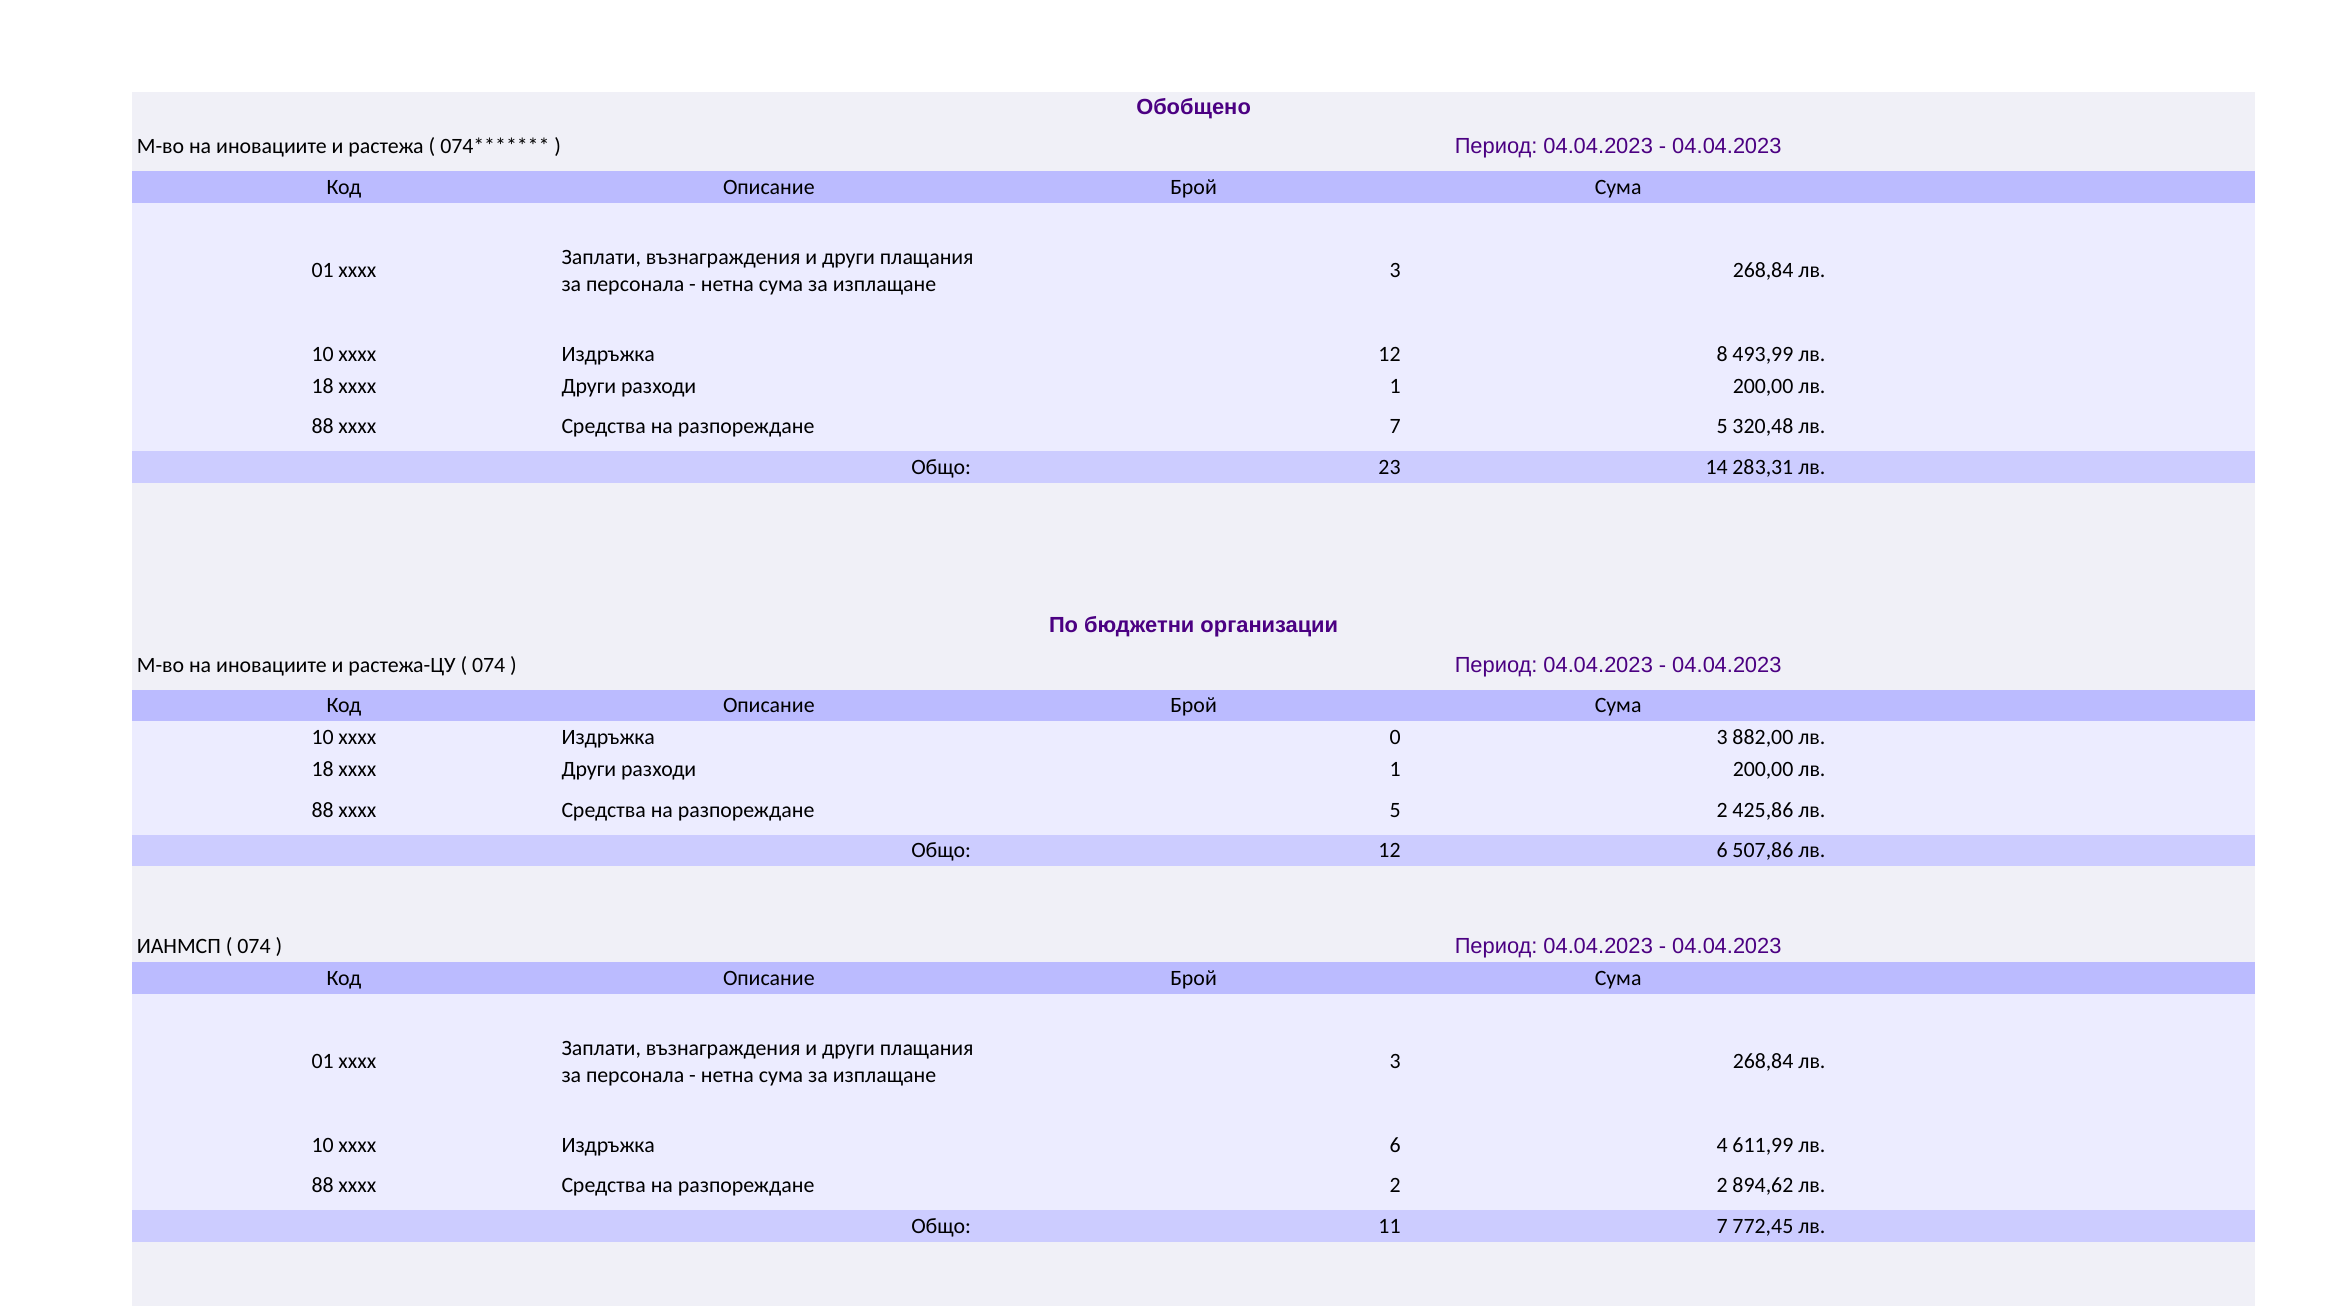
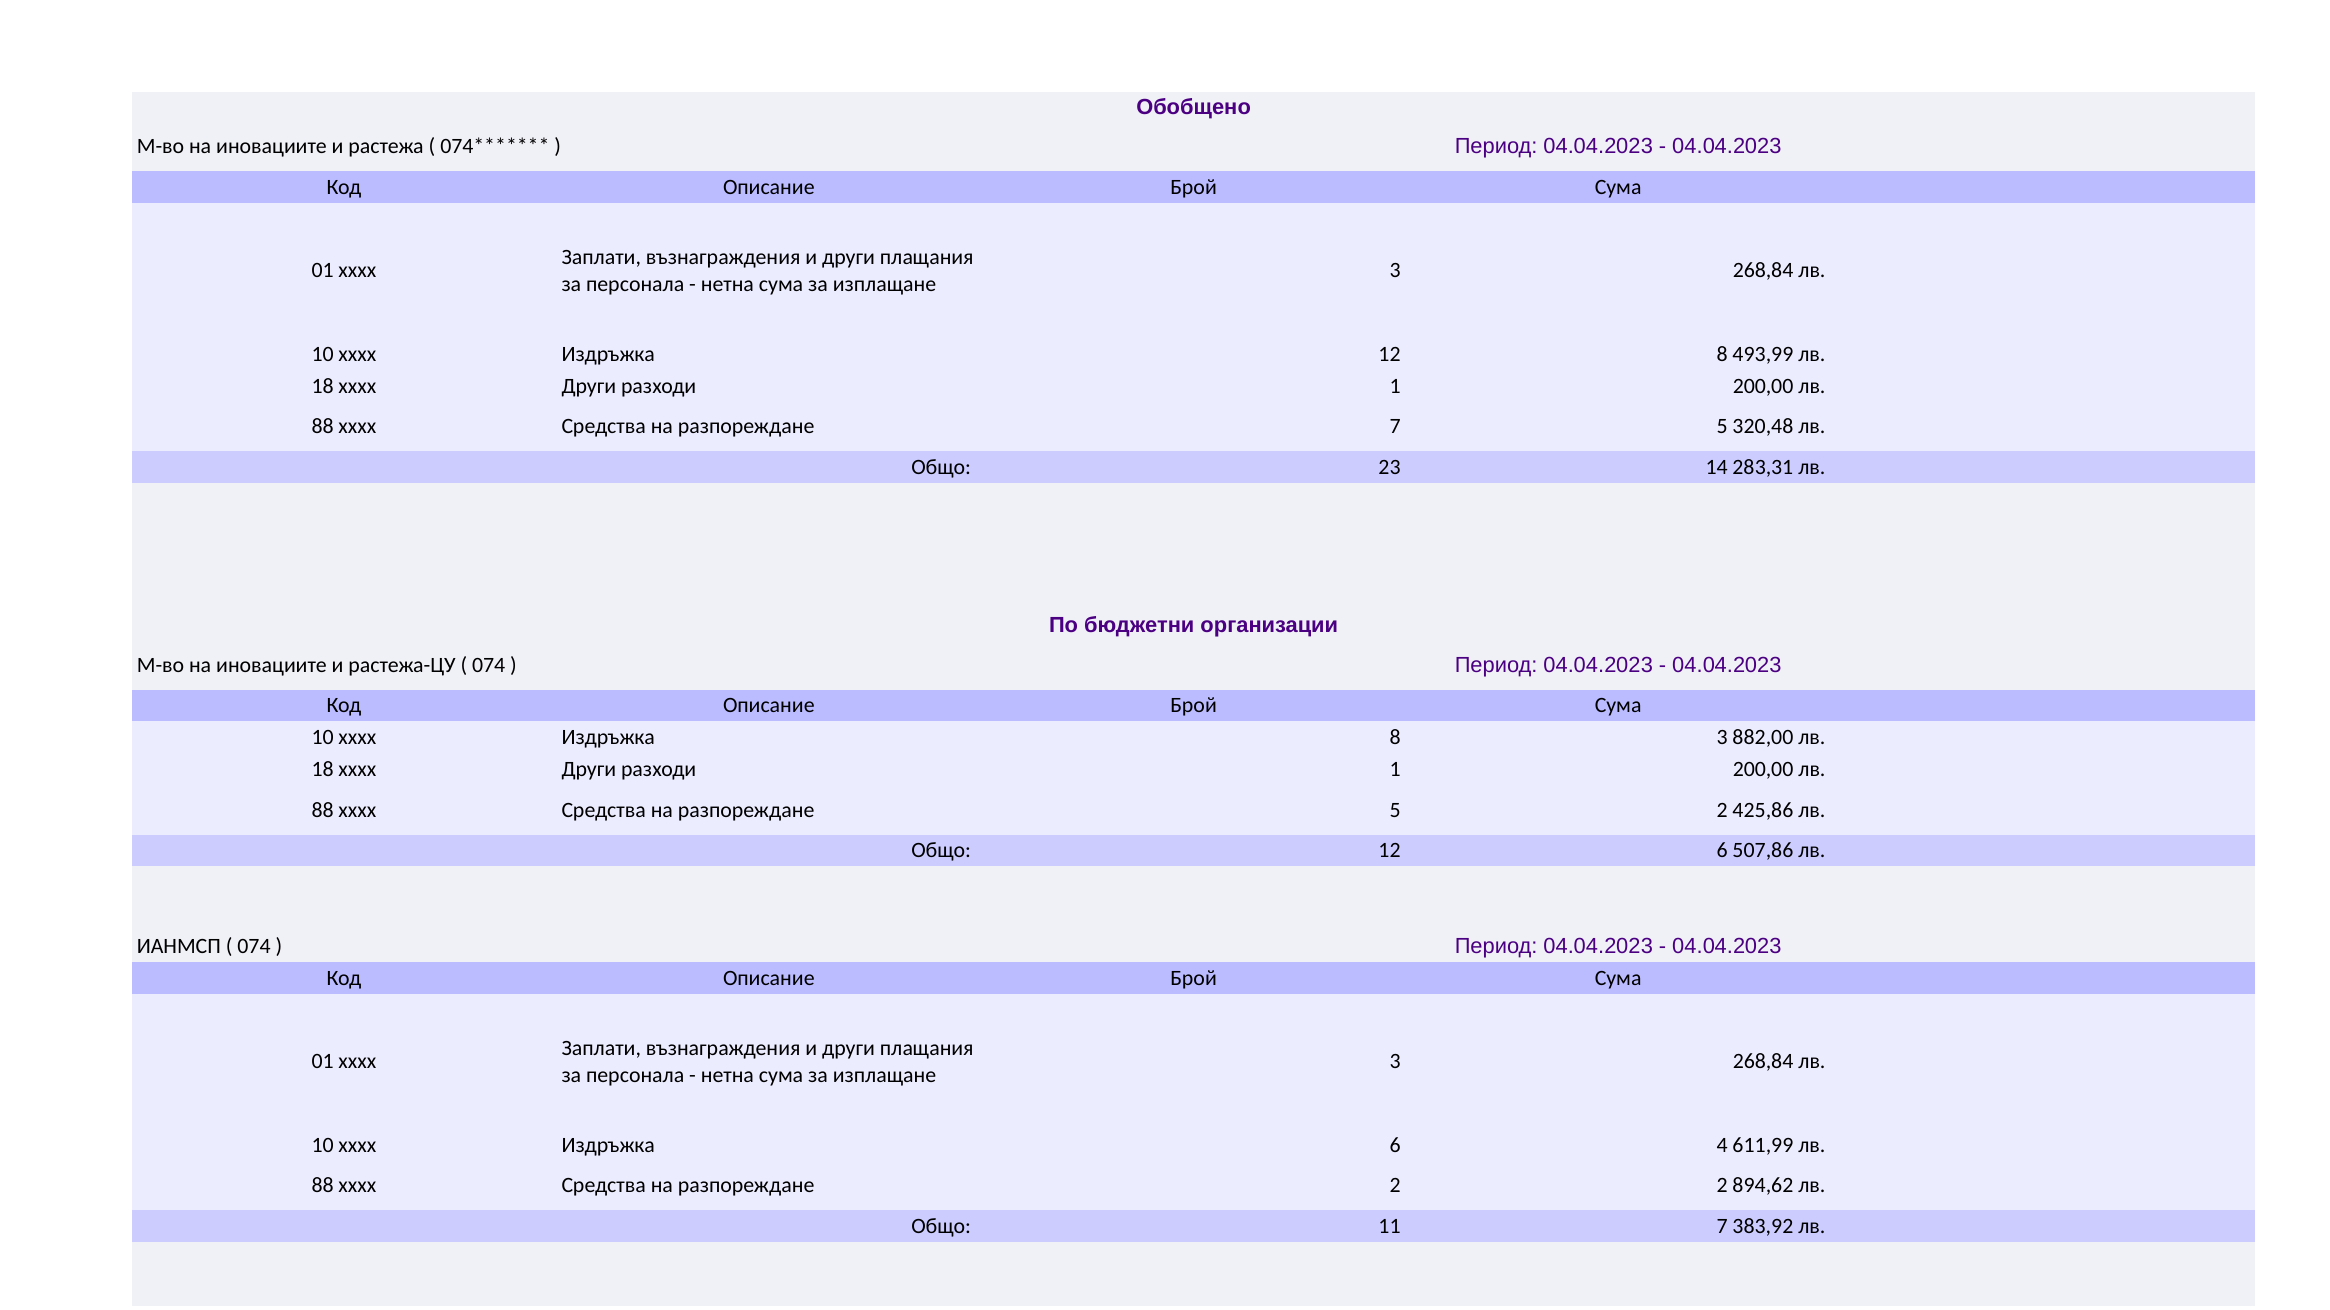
Издръжка 0: 0 -> 8
772,45: 772,45 -> 383,92
